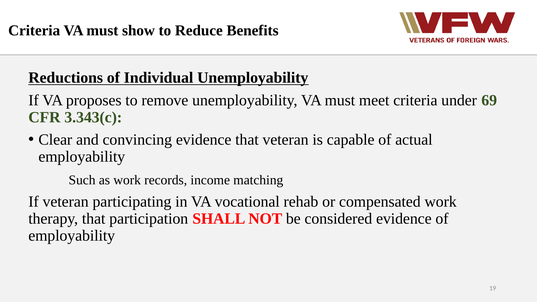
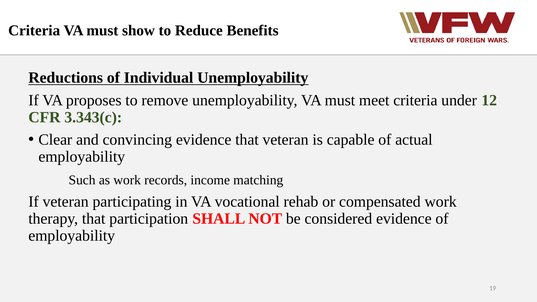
69: 69 -> 12
